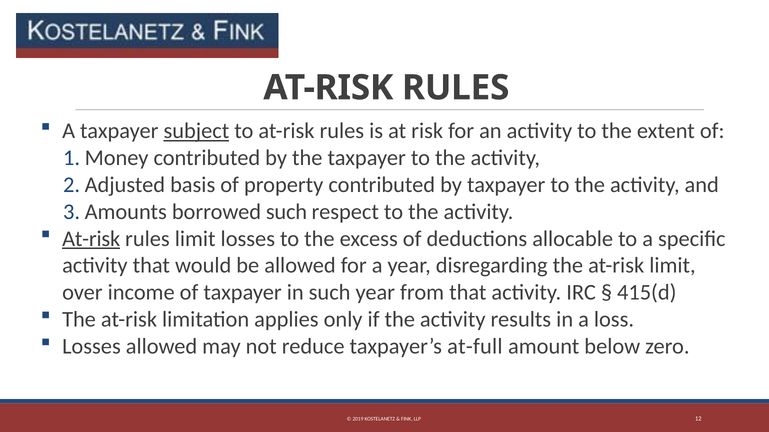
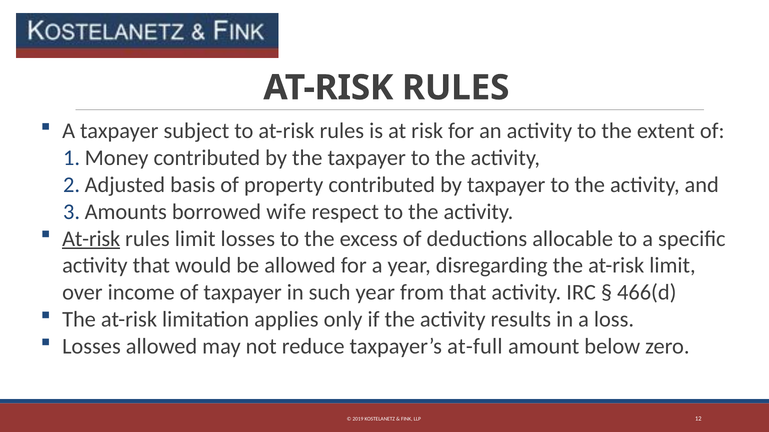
subject underline: present -> none
borrowed such: such -> wife
415(d: 415(d -> 466(d
